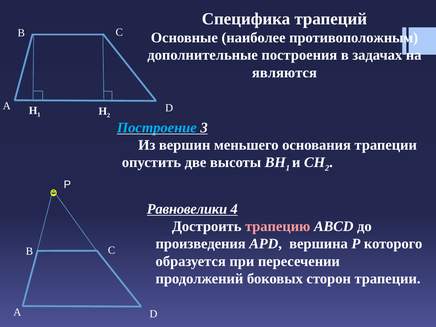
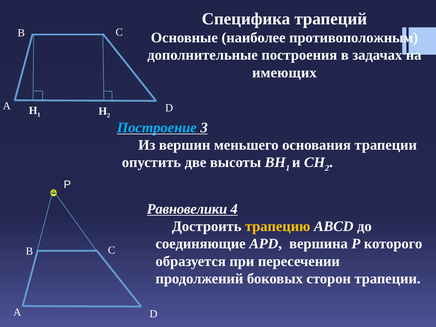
являются: являются -> имеющих
трапецию colour: pink -> yellow
произведения: произведения -> соединяющие
